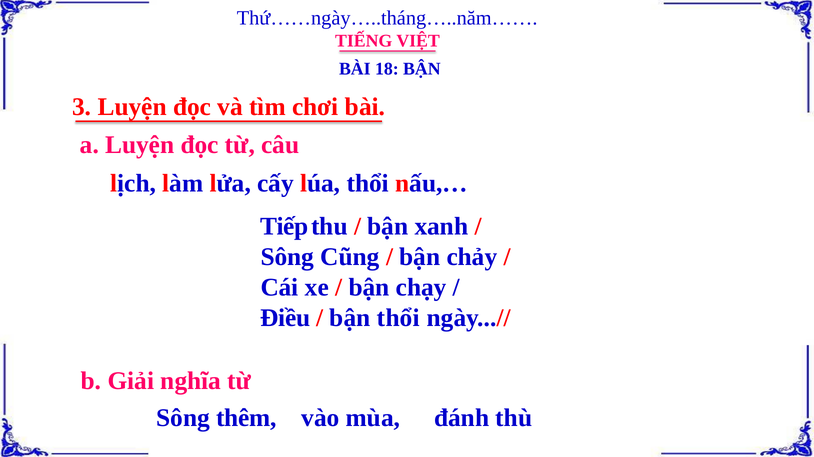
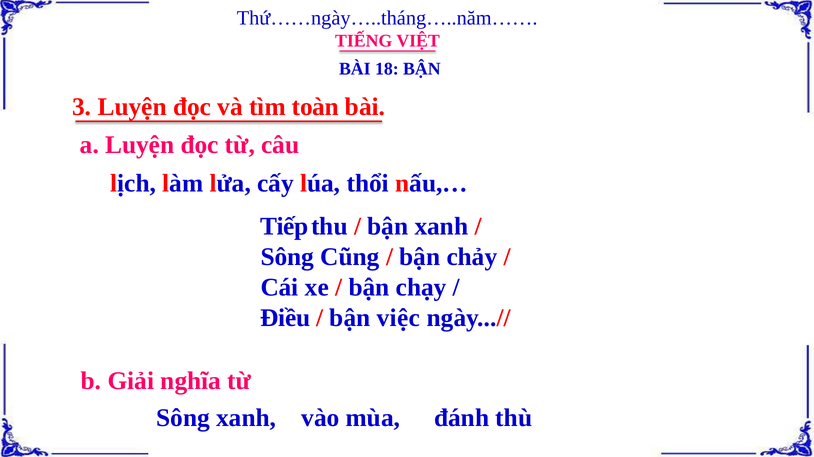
chơi: chơi -> toàn
bận thổi: thổi -> việc
Sông thêm: thêm -> xanh
